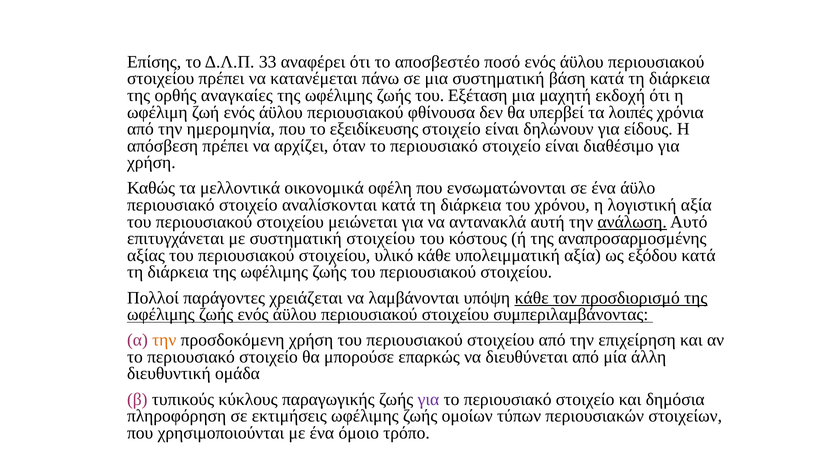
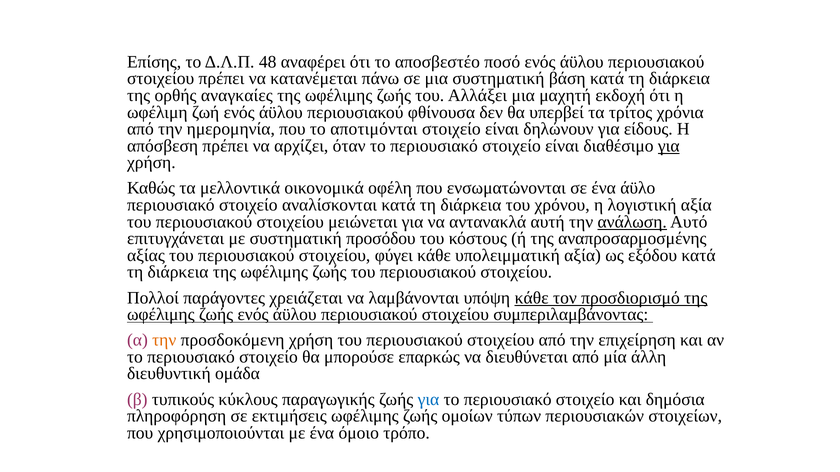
33: 33 -> 48
Εξέταση: Εξέταση -> Αλλάξει
λοιπές: λοιπές -> τρίτος
εξειδίκευσης: εξειδίκευσης -> αποτιμόνται
για at (669, 146) underline: none -> present
στoιχείoυ: στoιχείoυ -> προσόδου
υλικό: υλικό -> φύγει
για at (428, 400) colour: purple -> blue
